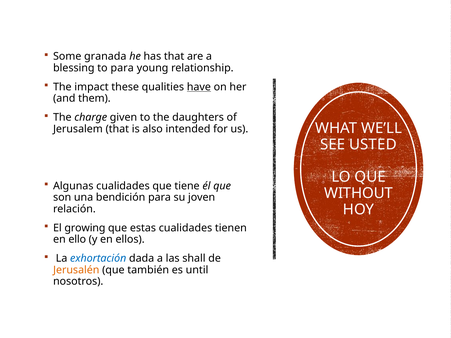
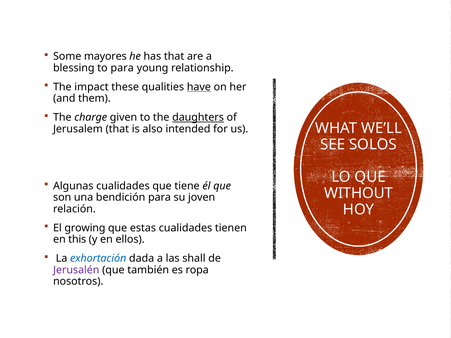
granada: granada -> mayores
daughters underline: none -> present
USTED: USTED -> SOLOS
ello: ello -> this
Jerusalén colour: orange -> purple
until: until -> ropa
